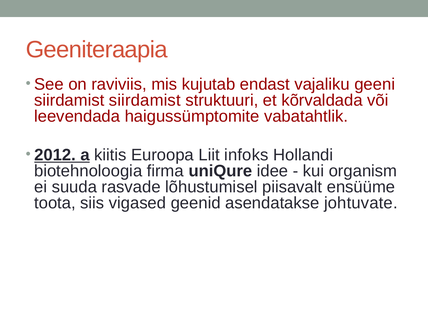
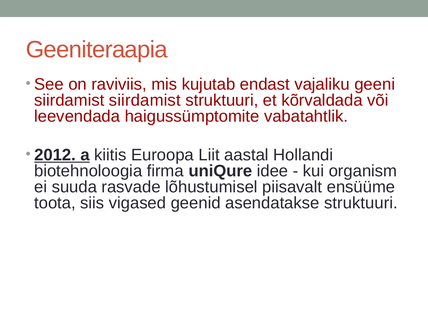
infoks: infoks -> aastal
asendatakse johtuvate: johtuvate -> struktuuri
